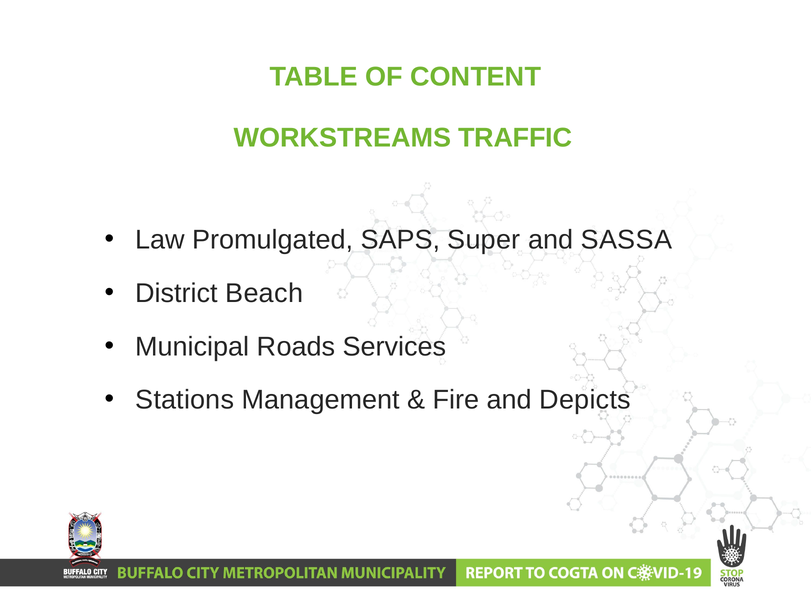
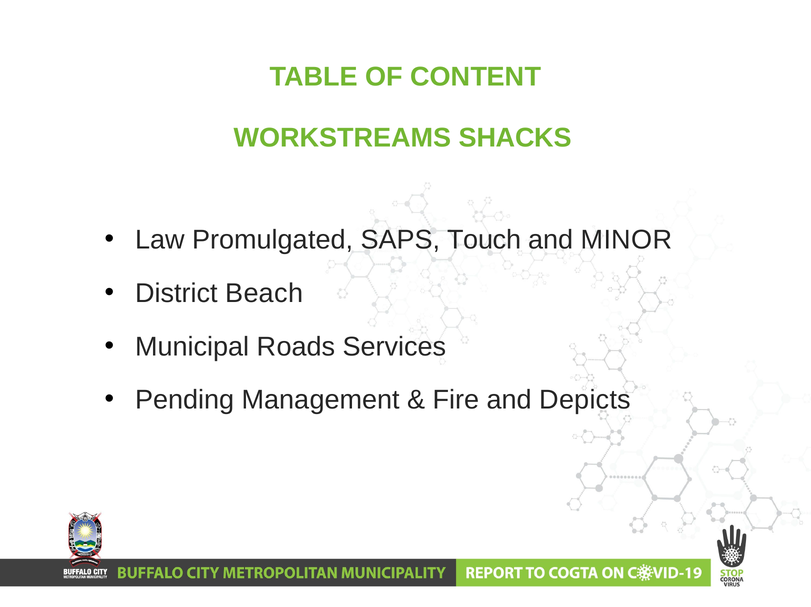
TRAFFIC: TRAFFIC -> SHACKS
Super: Super -> Touch
SASSA: SASSA -> MINOR
Stations: Stations -> Pending
